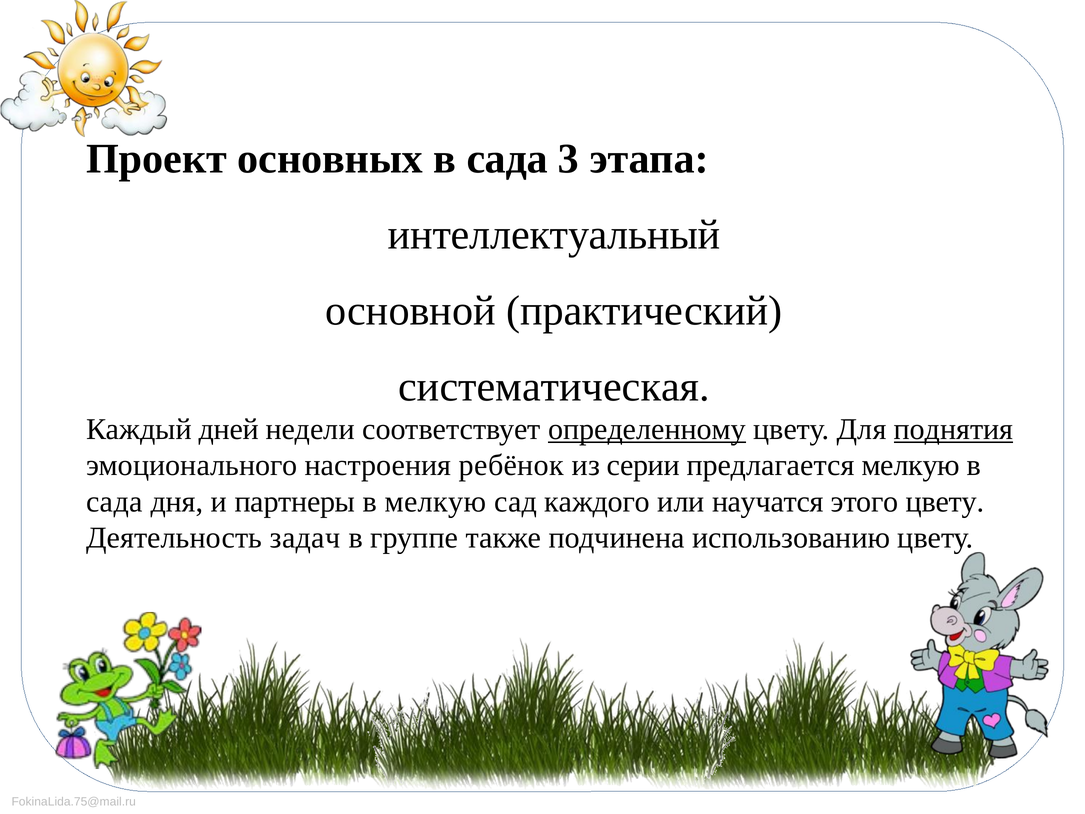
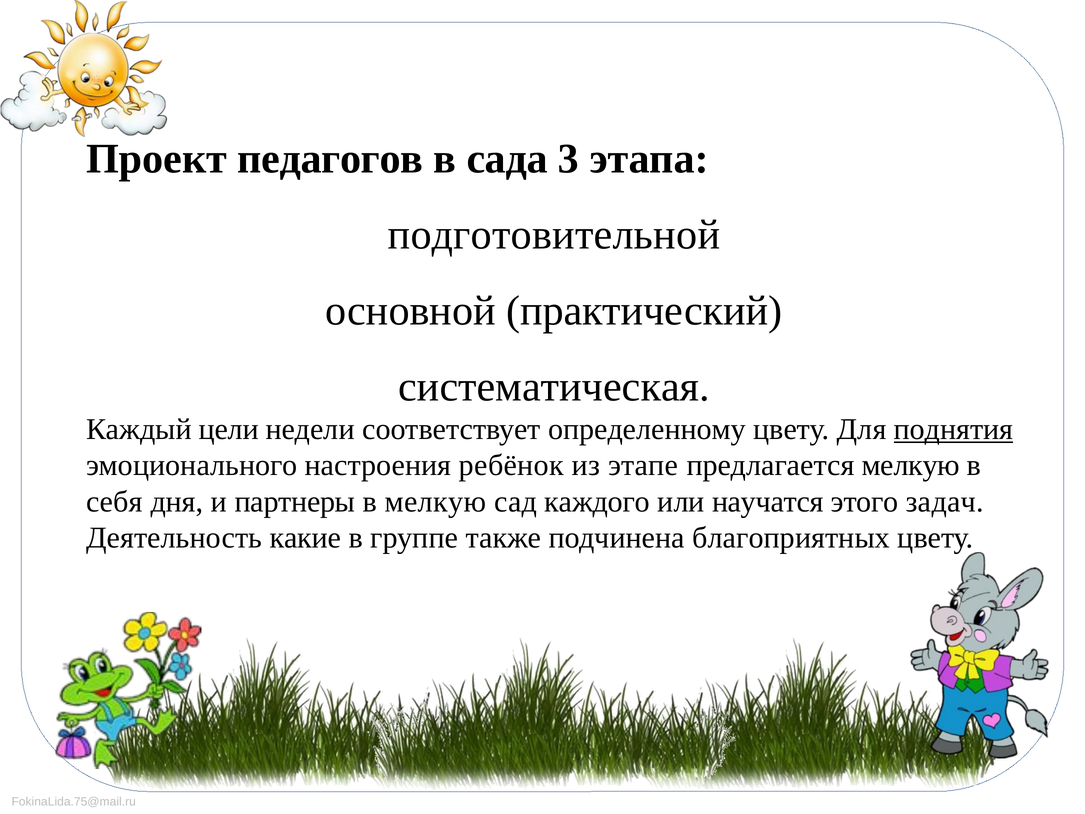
основных: основных -> педагогов
интеллектуальный: интеллектуальный -> подготовительной
дней: дней -> цели
определенному underline: present -> none
серии: серии -> этапе
сада at (114, 501): сада -> себя
этого цвету: цвету -> задач
задач: задач -> какие
использованию: использованию -> благоприятных
